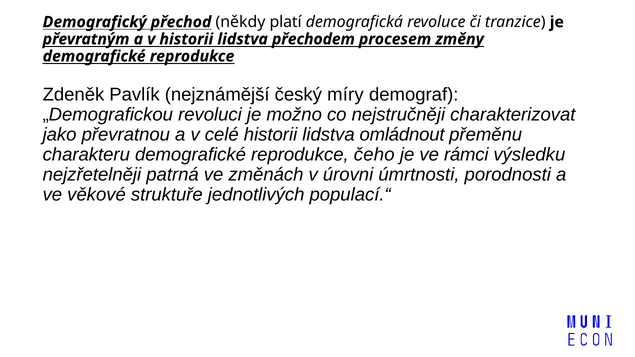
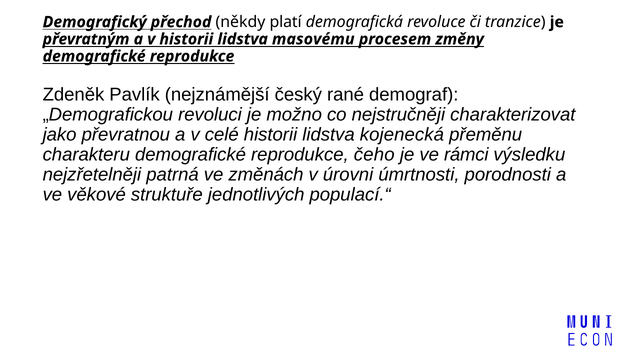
přechodem: přechodem -> masovému
míry: míry -> rané
omládnout: omládnout -> kojenecká
